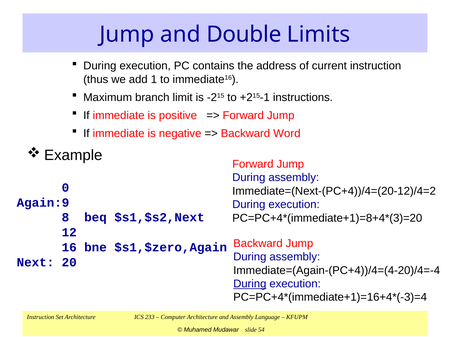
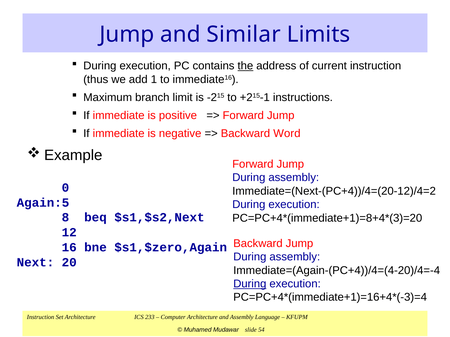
Double: Double -> Similar
the underline: none -> present
Again:9: Again:9 -> Again:5
